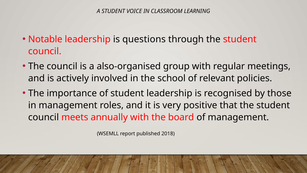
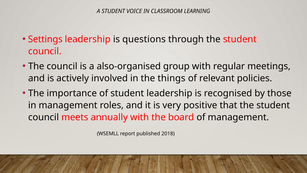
Notable: Notable -> Settings
school: school -> things
